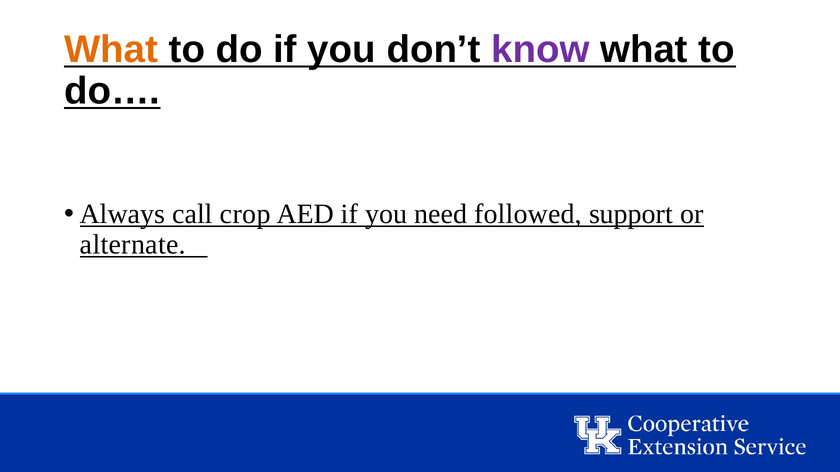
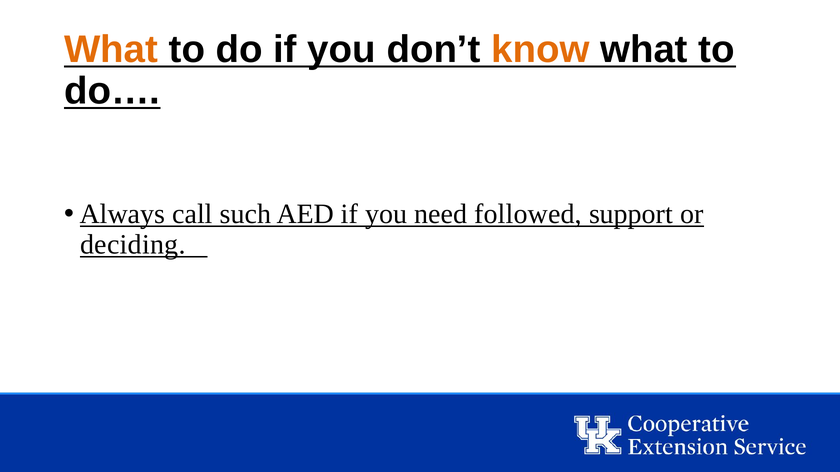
know colour: purple -> orange
crop: crop -> such
alternate: alternate -> deciding
